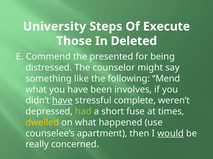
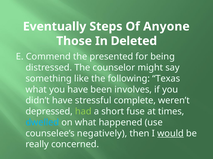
University: University -> Eventually
Execute: Execute -> Anyone
Mend: Mend -> Texas
have at (62, 101) underline: present -> none
dwelled colour: yellow -> light blue
apartment: apartment -> negatively
